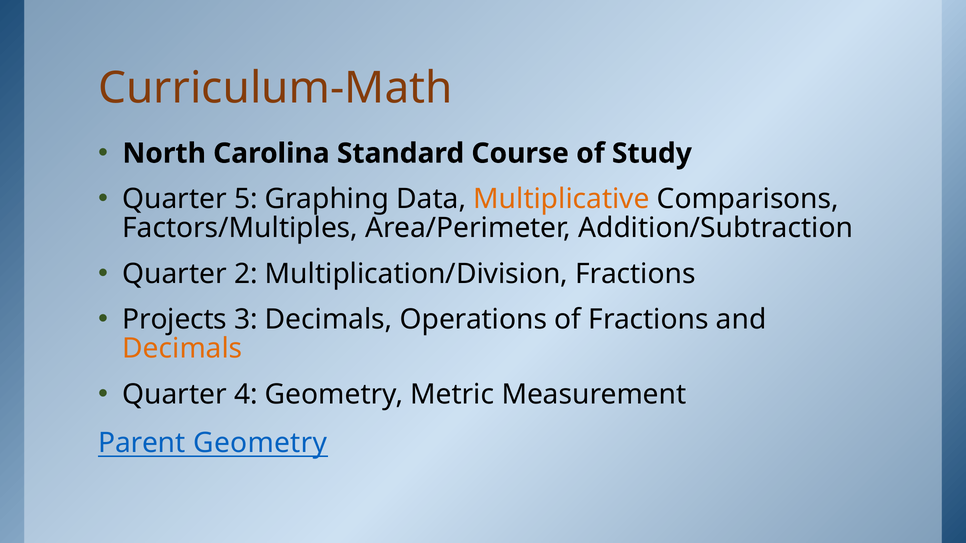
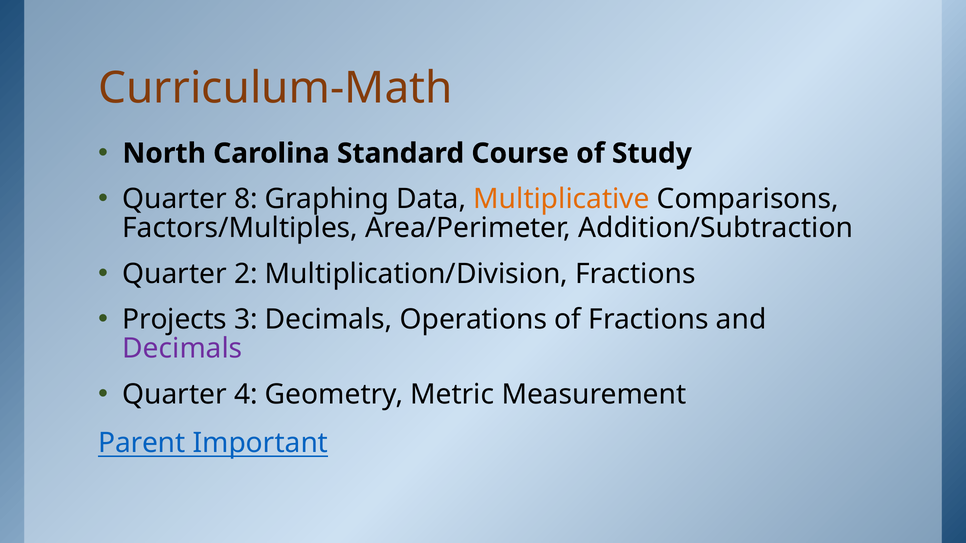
5: 5 -> 8
Decimals at (182, 349) colour: orange -> purple
Parent Geometry: Geometry -> Important
